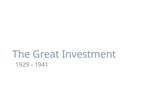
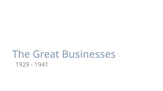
Investment: Investment -> Businesses
